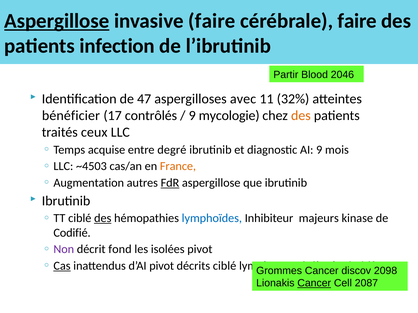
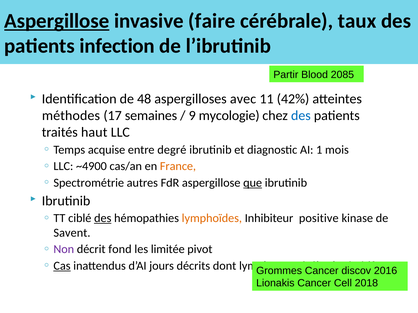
cérébrale faire: faire -> taux
2046: 2046 -> 2085
47: 47 -> 48
32%: 32% -> 42%
bénéficier: bénéficier -> méthodes
contrôlés: contrôlés -> semaines
des at (301, 116) colour: orange -> blue
ceux: ceux -> haut
AI 9: 9 -> 1
~4503: ~4503 -> ~4900
Augmentation: Augmentation -> Spectrométrie
FdR underline: present -> none
que underline: none -> present
lymphoïdes colour: blue -> orange
majeurs: majeurs -> positive
Codifié: Codifié -> Savent
isolées: isolées -> limitée
d’AI pivot: pivot -> jours
décrits ciblé: ciblé -> dont
2098: 2098 -> 2016
Cancer at (314, 284) underline: present -> none
2087: 2087 -> 2018
